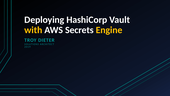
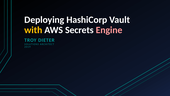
Engine colour: yellow -> pink
